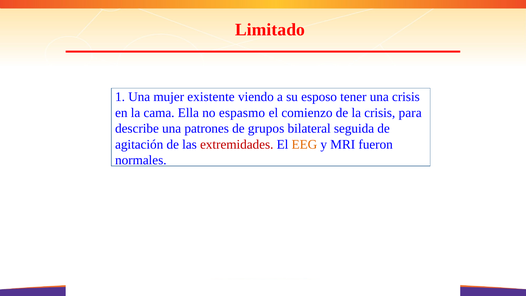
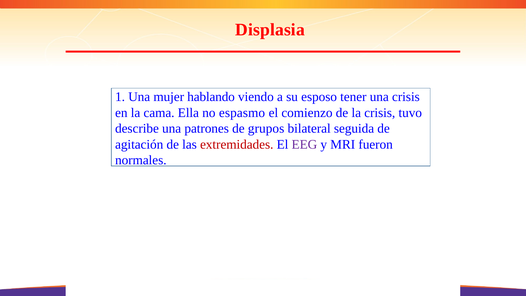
Limitado: Limitado -> Displasia
existente: existente -> hablando
para: para -> tuvo
EEG colour: orange -> purple
